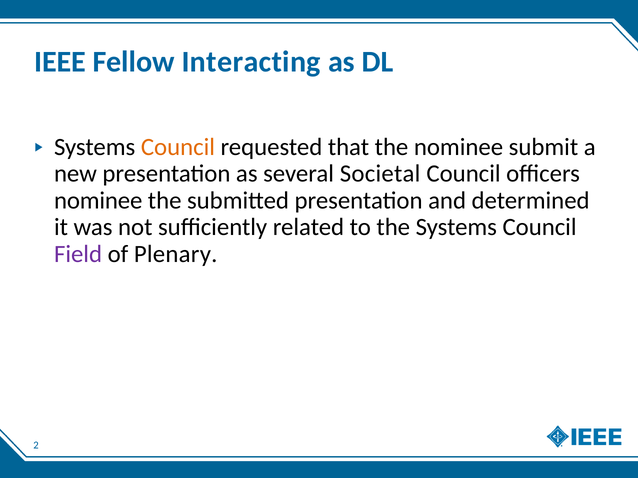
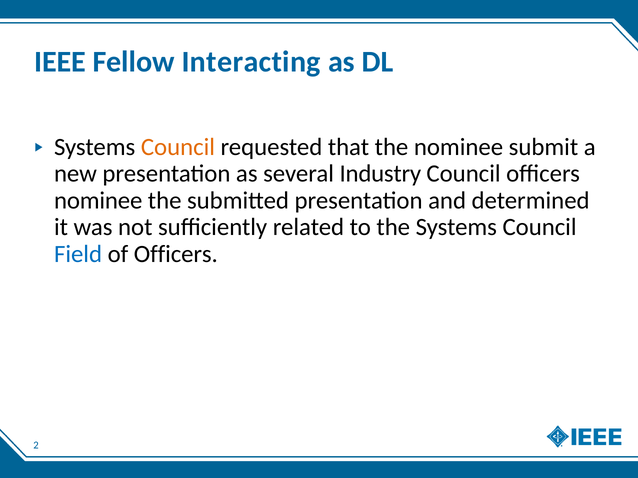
Societal: Societal -> Industry
Field colour: purple -> blue
of Plenary: Plenary -> Officers
